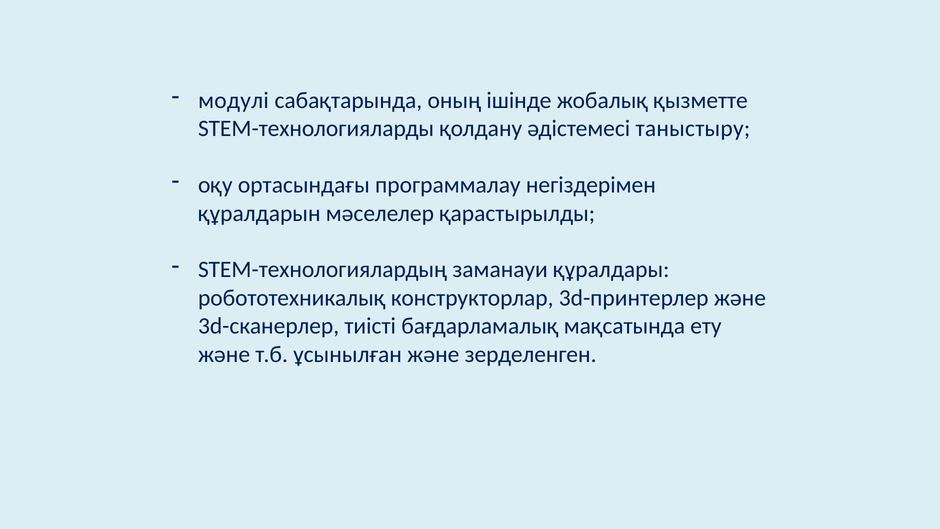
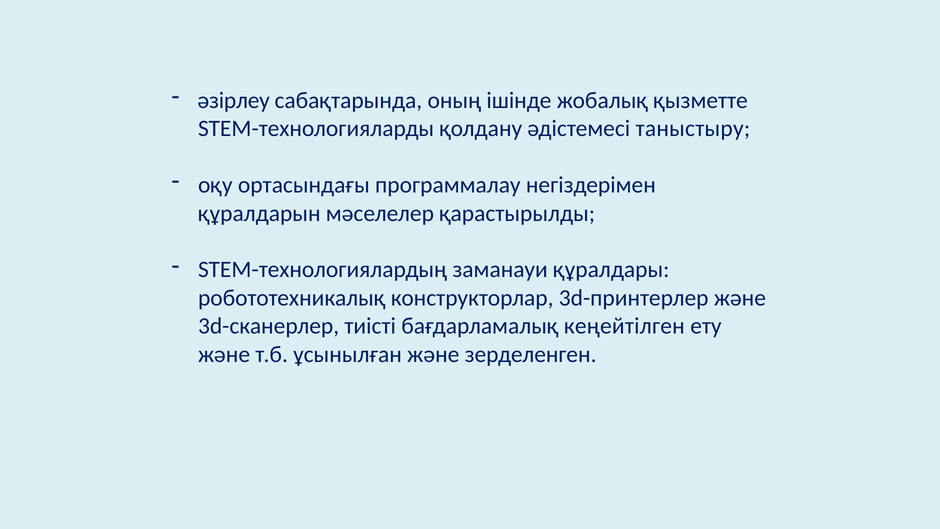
модулі: модулі -> әзірлеу
мақсатында: мақсатында -> кеңейтілген
